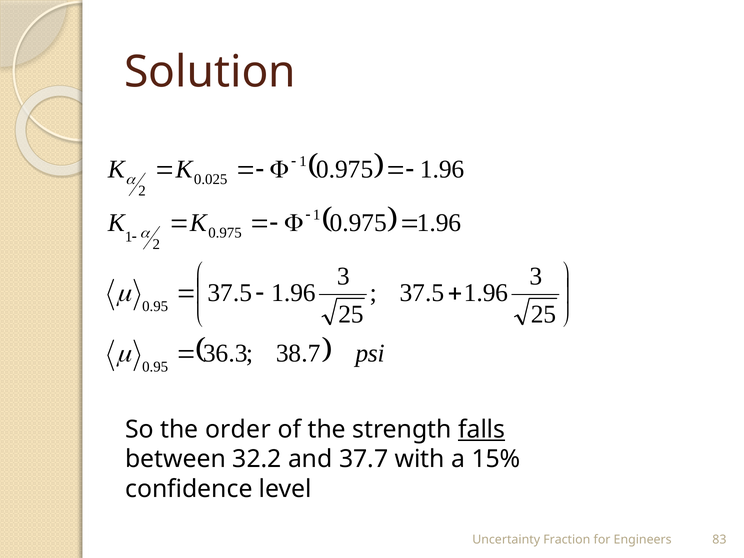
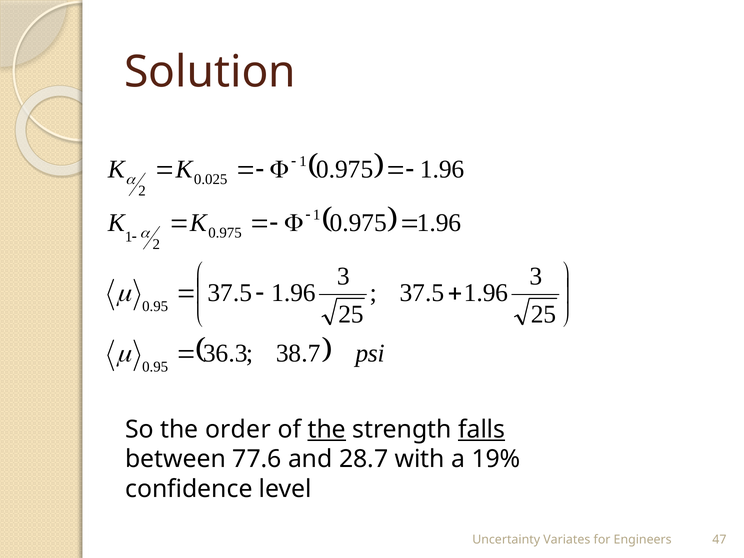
the at (327, 429) underline: none -> present
32.2: 32.2 -> 77.6
37.7: 37.7 -> 28.7
15%: 15% -> 19%
Fraction: Fraction -> Variates
83: 83 -> 47
